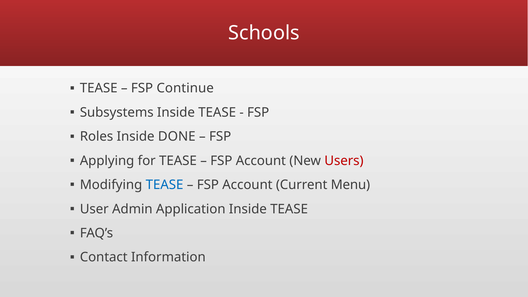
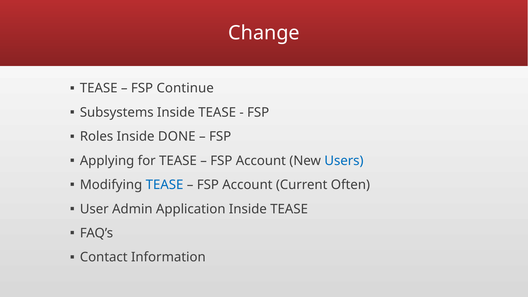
Schools: Schools -> Change
Users colour: red -> blue
Menu: Menu -> Often
